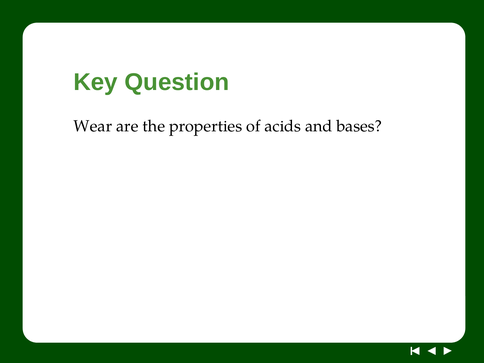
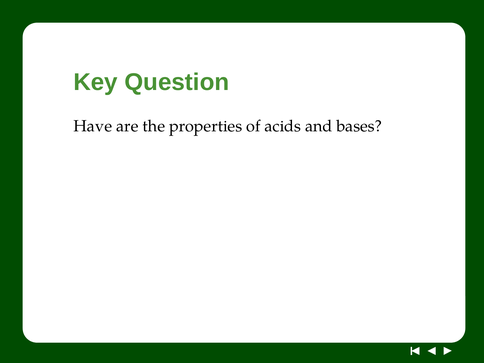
Wear: Wear -> Have
